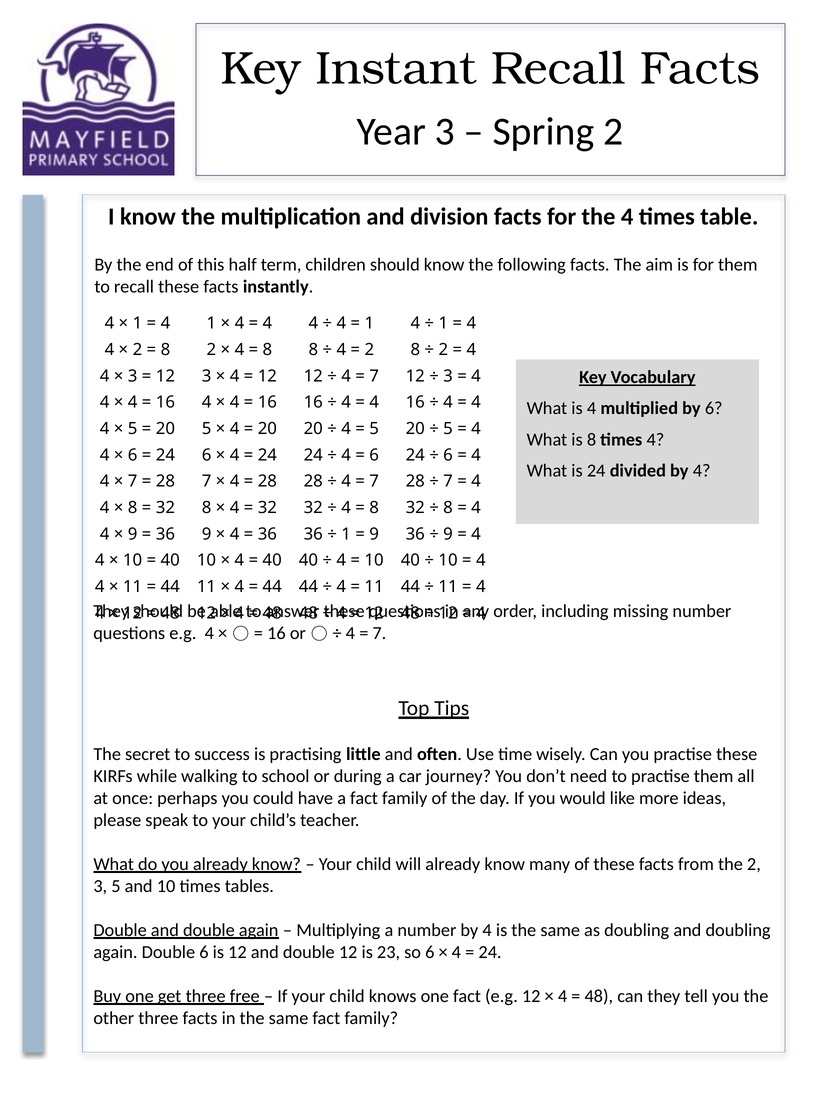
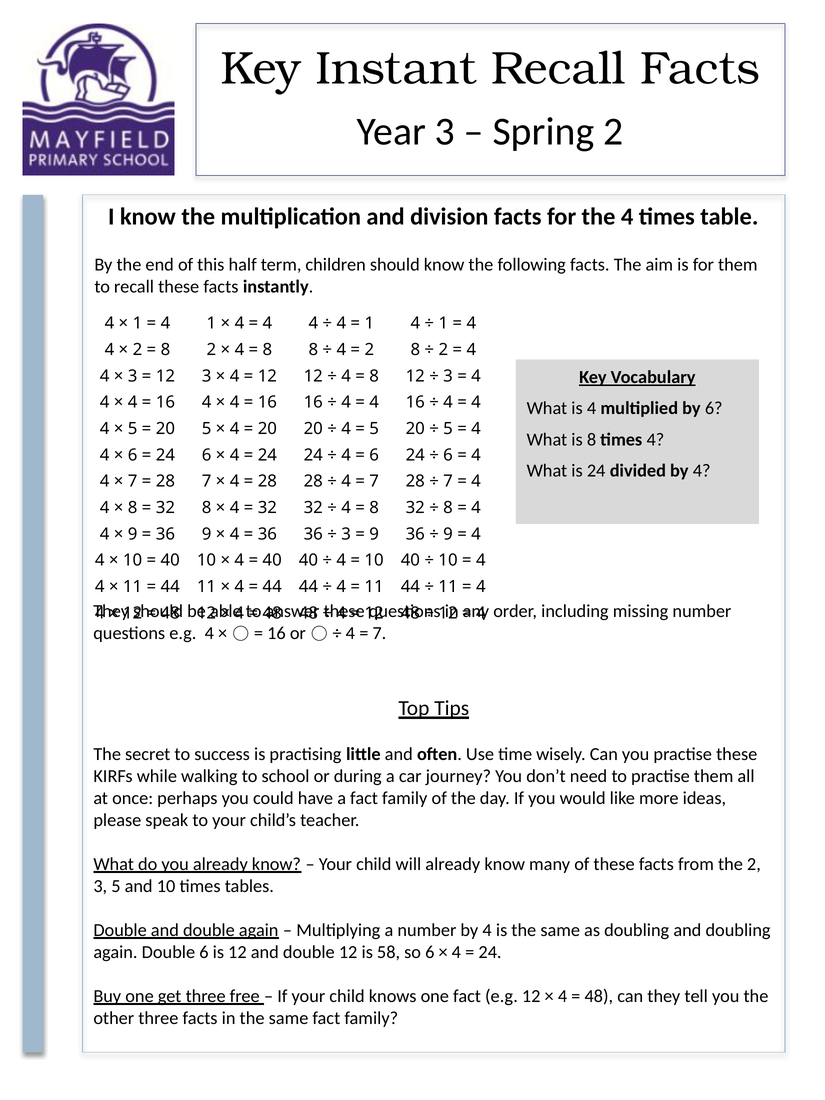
7 at (374, 376): 7 -> 8
1 at (346, 534): 1 -> 3
23: 23 -> 58
